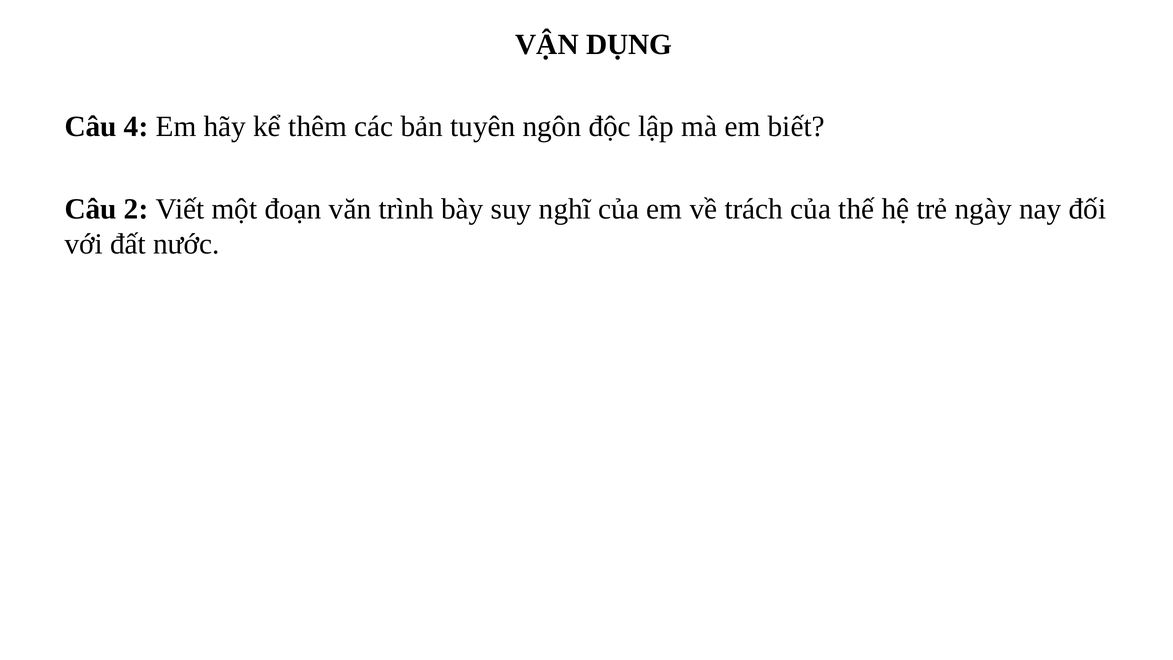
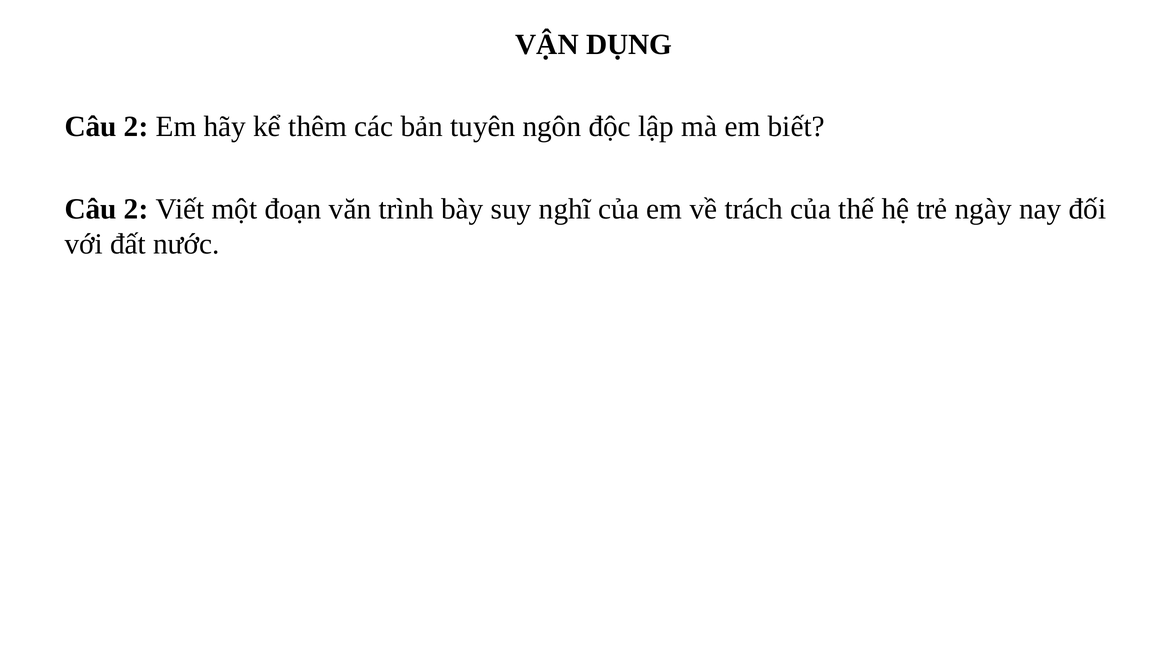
4 at (136, 127): 4 -> 2
